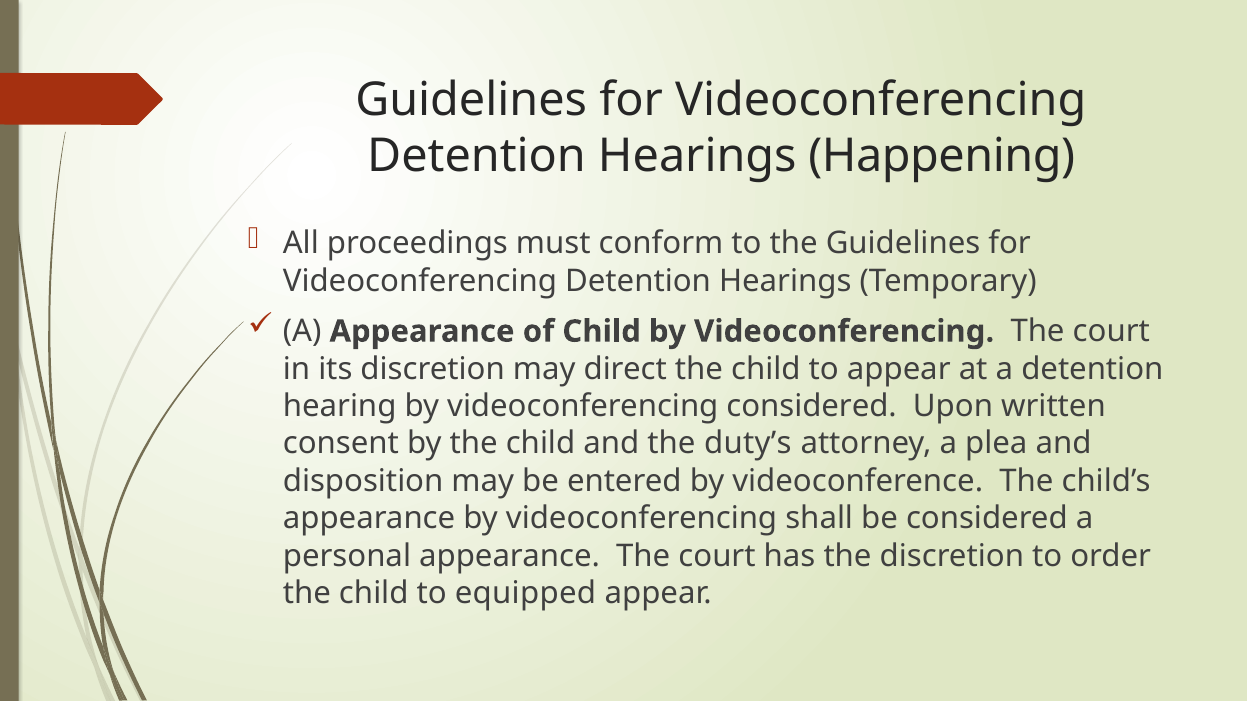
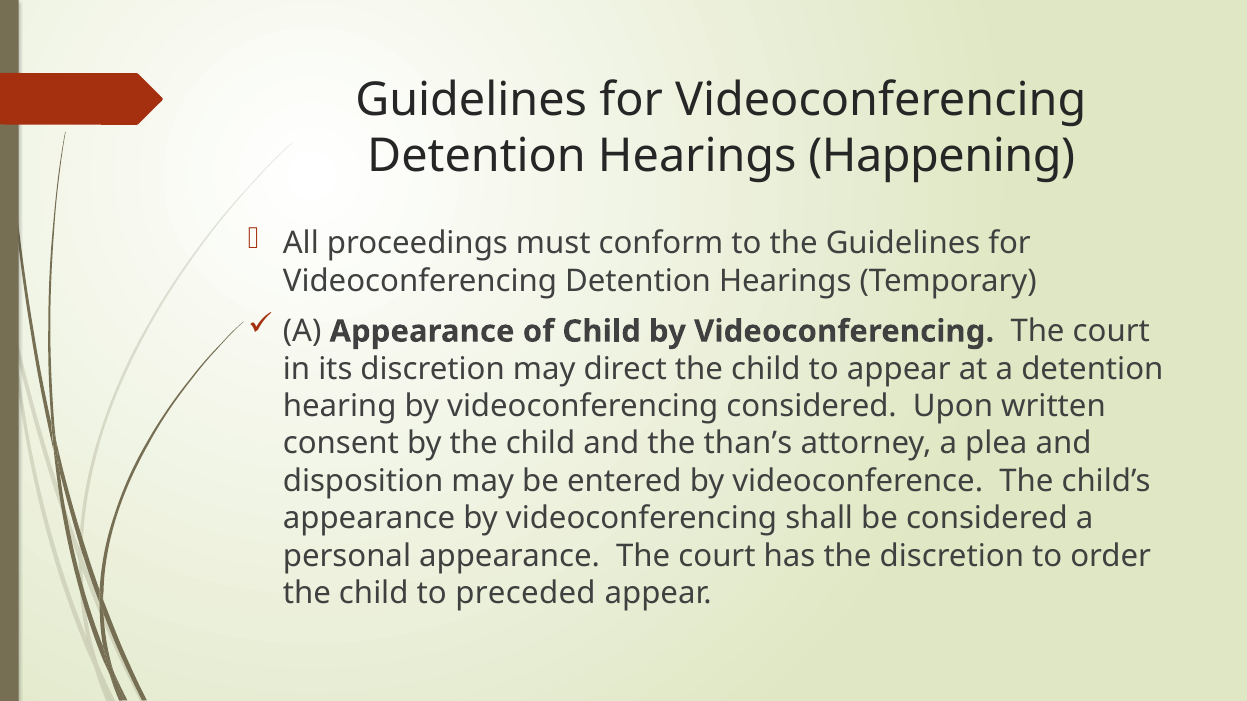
duty’s: duty’s -> than’s
equipped: equipped -> preceded
